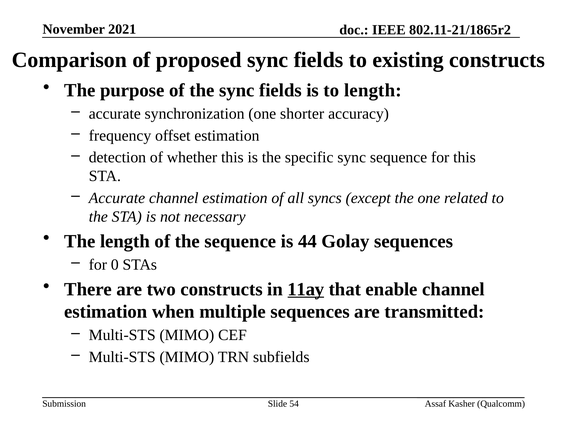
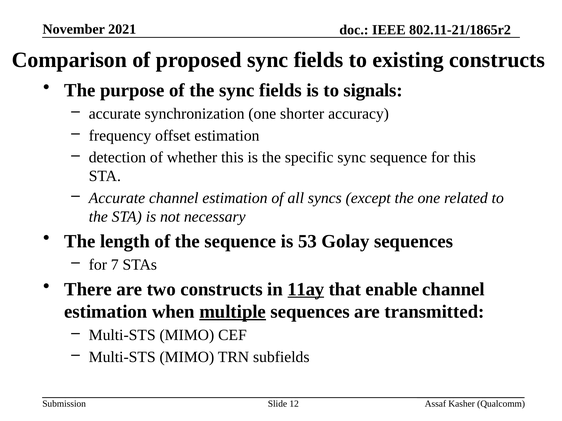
to length: length -> signals
44: 44 -> 53
0: 0 -> 7
multiple underline: none -> present
54: 54 -> 12
